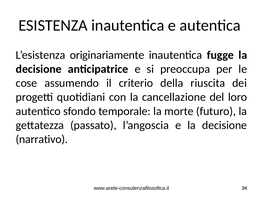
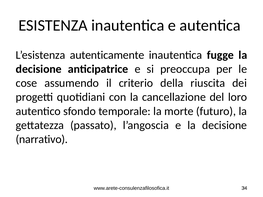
originariamente: originariamente -> autenticamente
